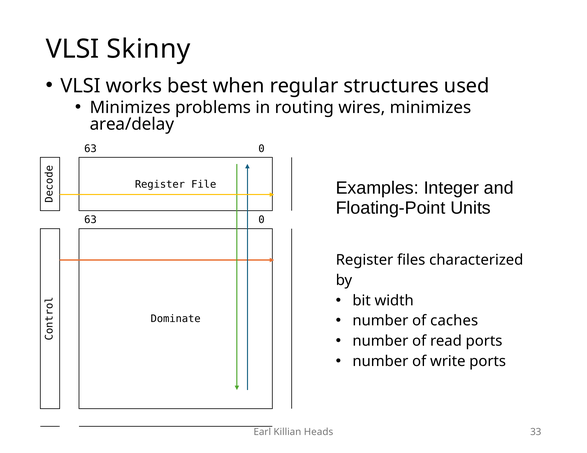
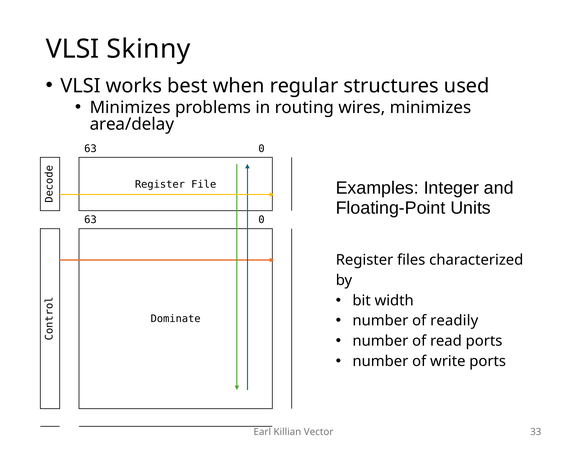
caches: caches -> readily
Heads: Heads -> Vector
